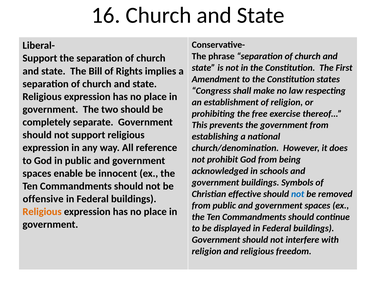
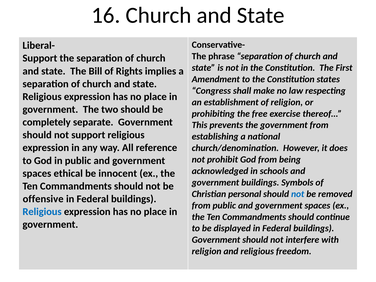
enable: enable -> ethical
effective: effective -> personal
Religious at (42, 212) colour: orange -> blue
